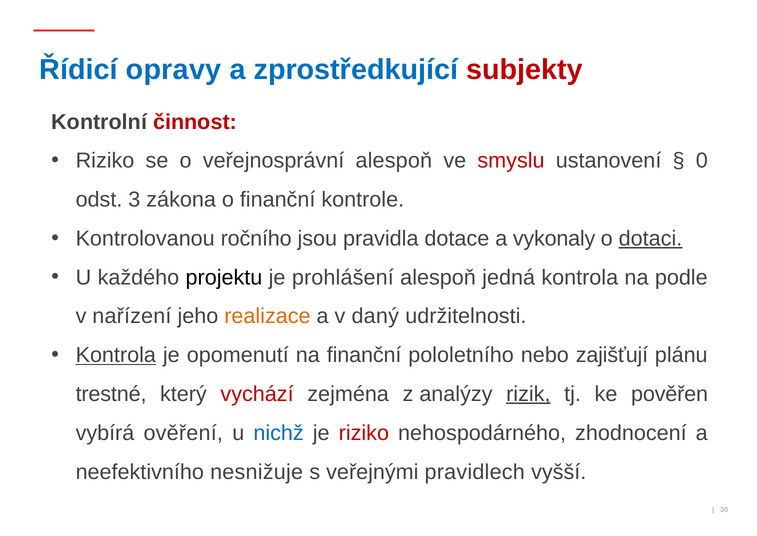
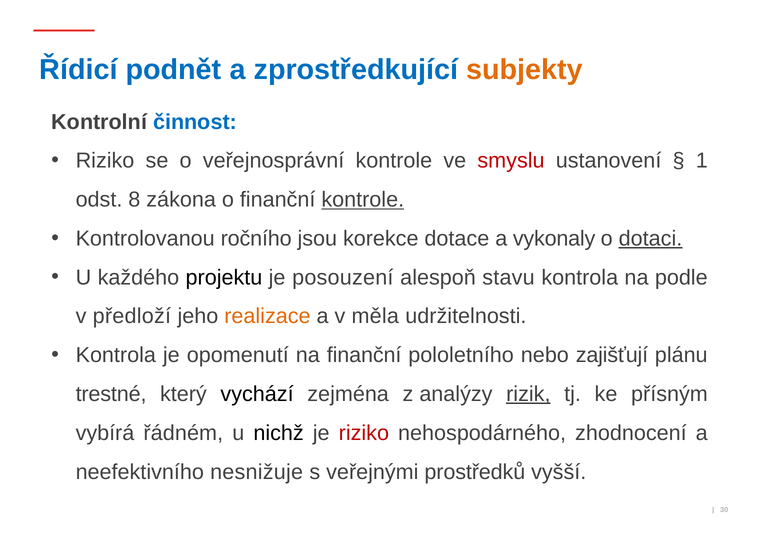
opravy: opravy -> podnět
subjekty colour: red -> orange
činnost colour: red -> blue
veřejnosprávní alespoň: alespoň -> kontrole
0: 0 -> 1
3: 3 -> 8
kontrole at (363, 199) underline: none -> present
pravidla: pravidla -> korekce
prohlášení: prohlášení -> posouzení
jedná: jedná -> stavu
nařízení: nařízení -> předloží
daný: daný -> měla
Kontrola at (116, 355) underline: present -> none
vychází colour: red -> black
pověřen: pověřen -> přísným
ověření: ověření -> řádném
nichž colour: blue -> black
pravidlech: pravidlech -> prostředků
